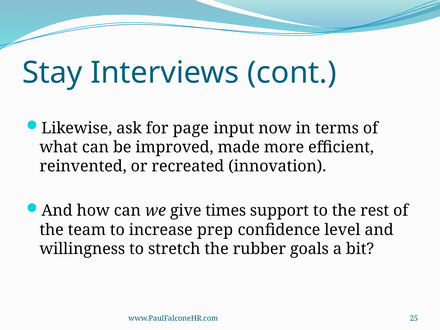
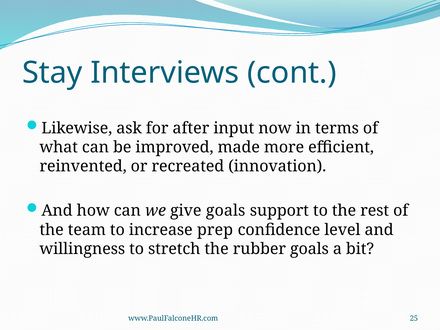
page: page -> after
give times: times -> goals
